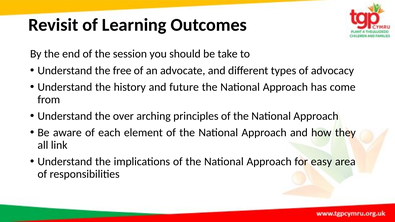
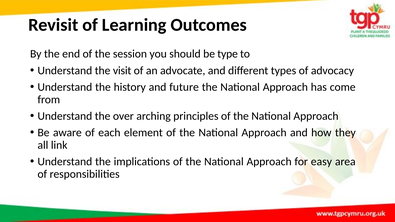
take: take -> type
free: free -> visit
